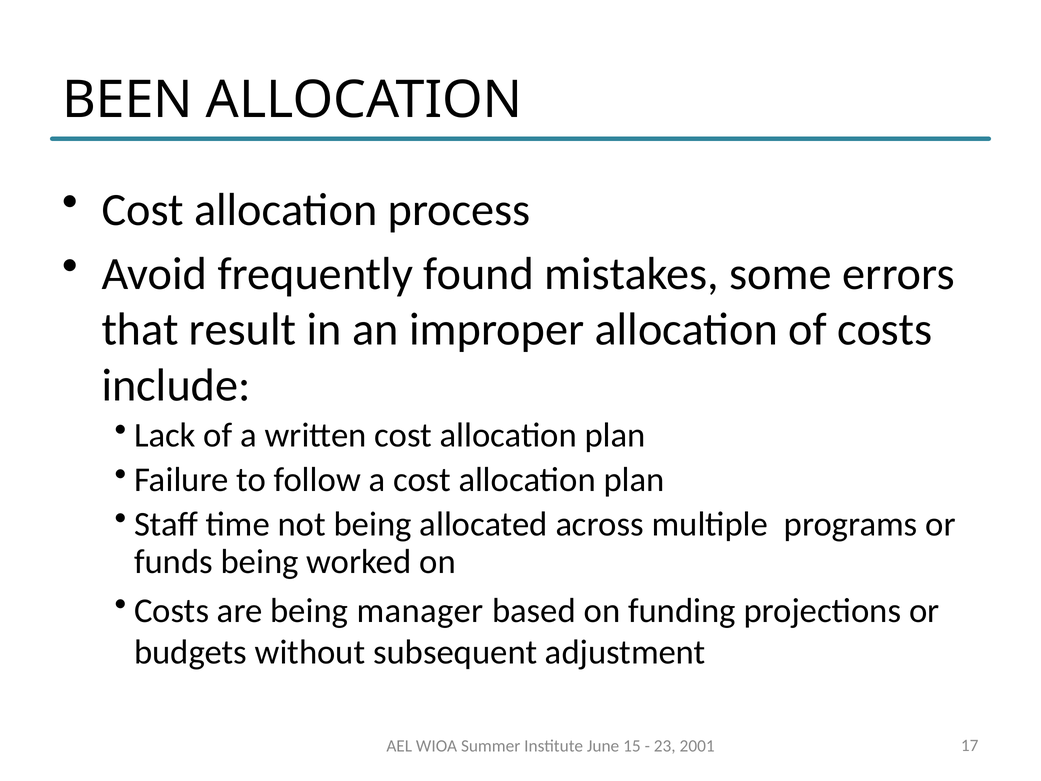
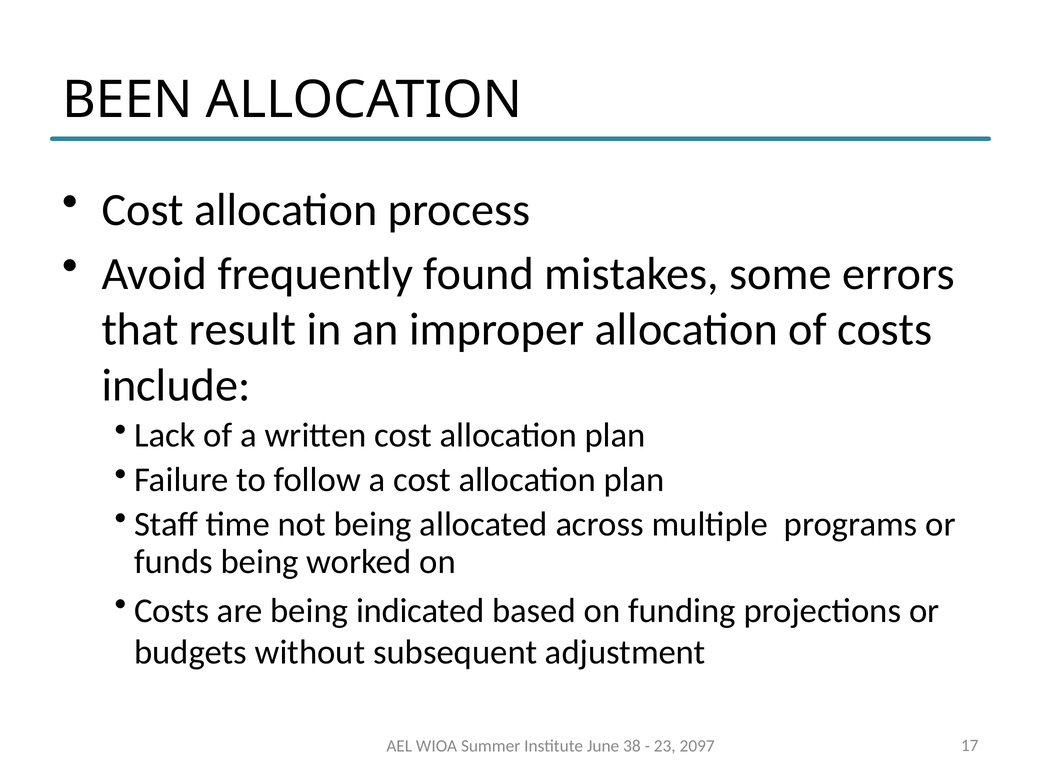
manager: manager -> indicated
15: 15 -> 38
2001: 2001 -> 2097
